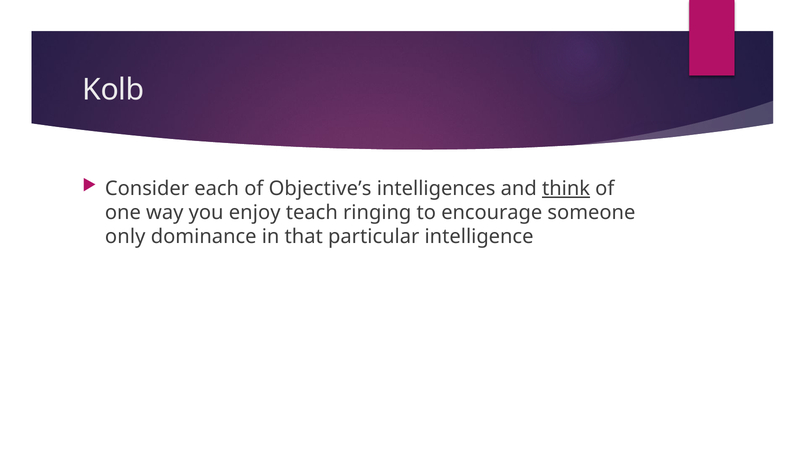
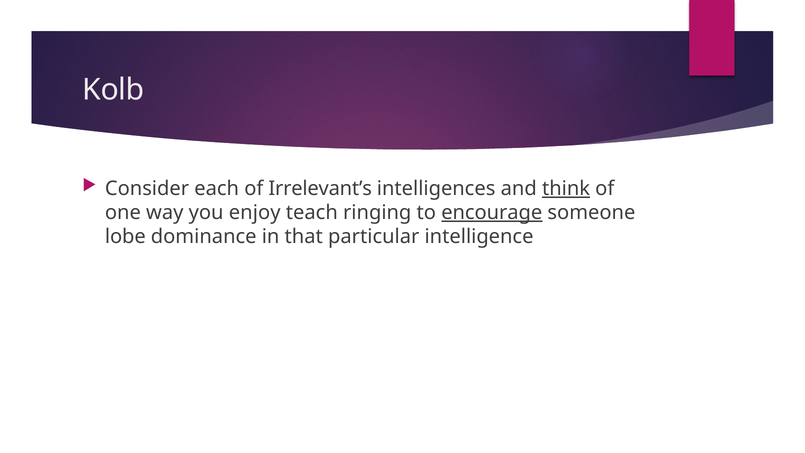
Objective’s: Objective’s -> Irrelevant’s
encourage underline: none -> present
only: only -> lobe
